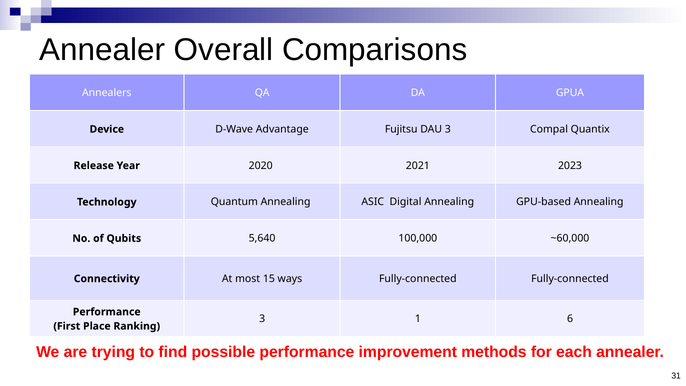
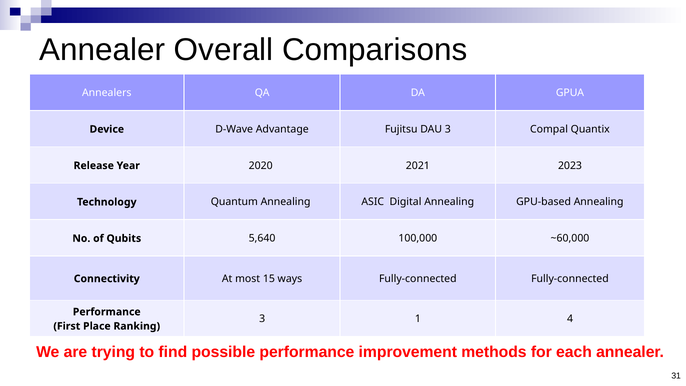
6: 6 -> 4
